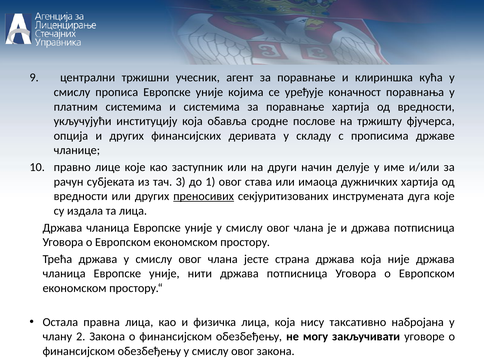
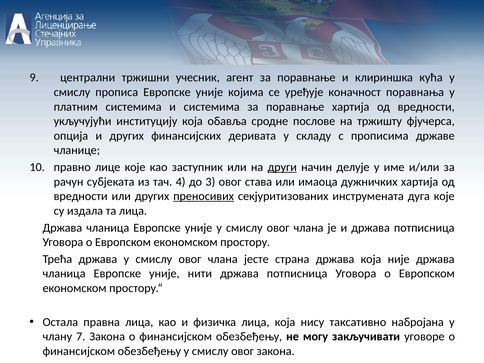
други underline: none -> present
3: 3 -> 4
1: 1 -> 3
2: 2 -> 7
